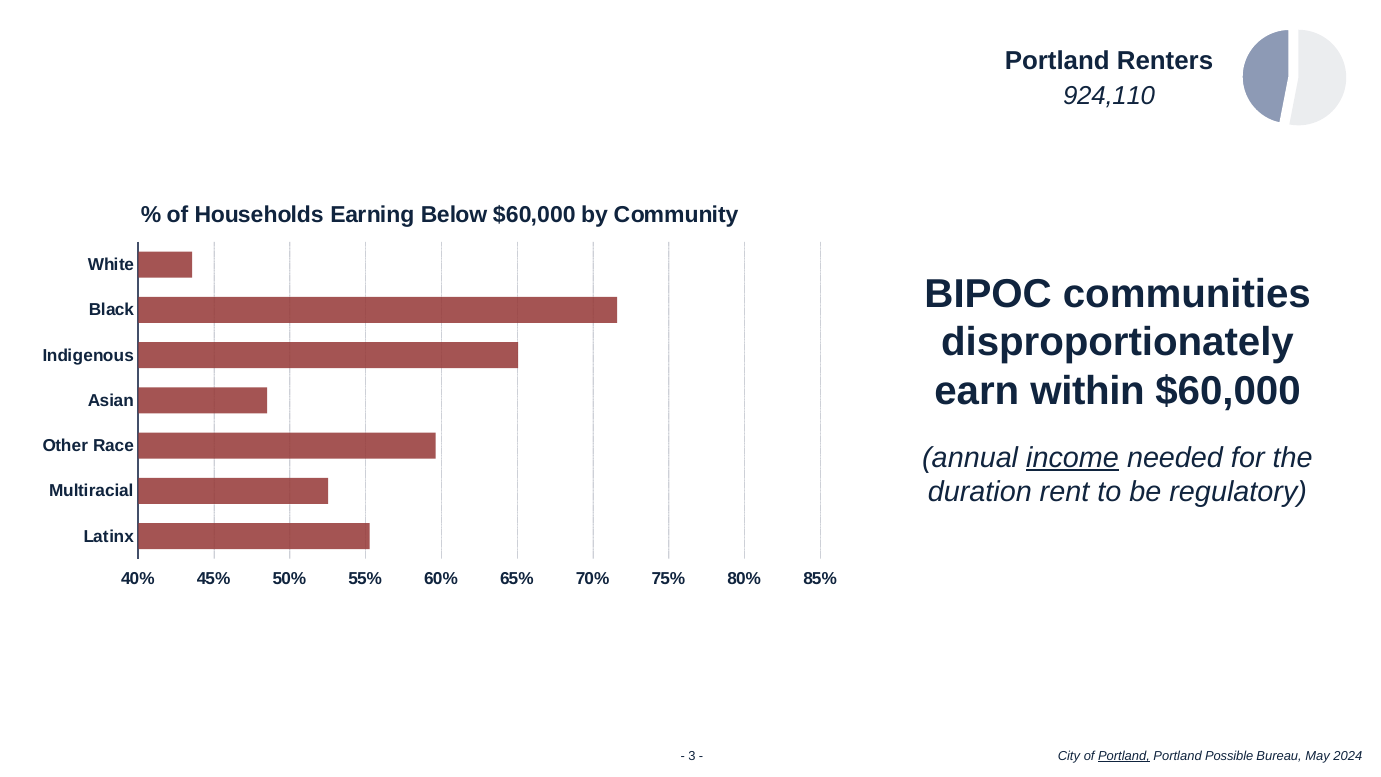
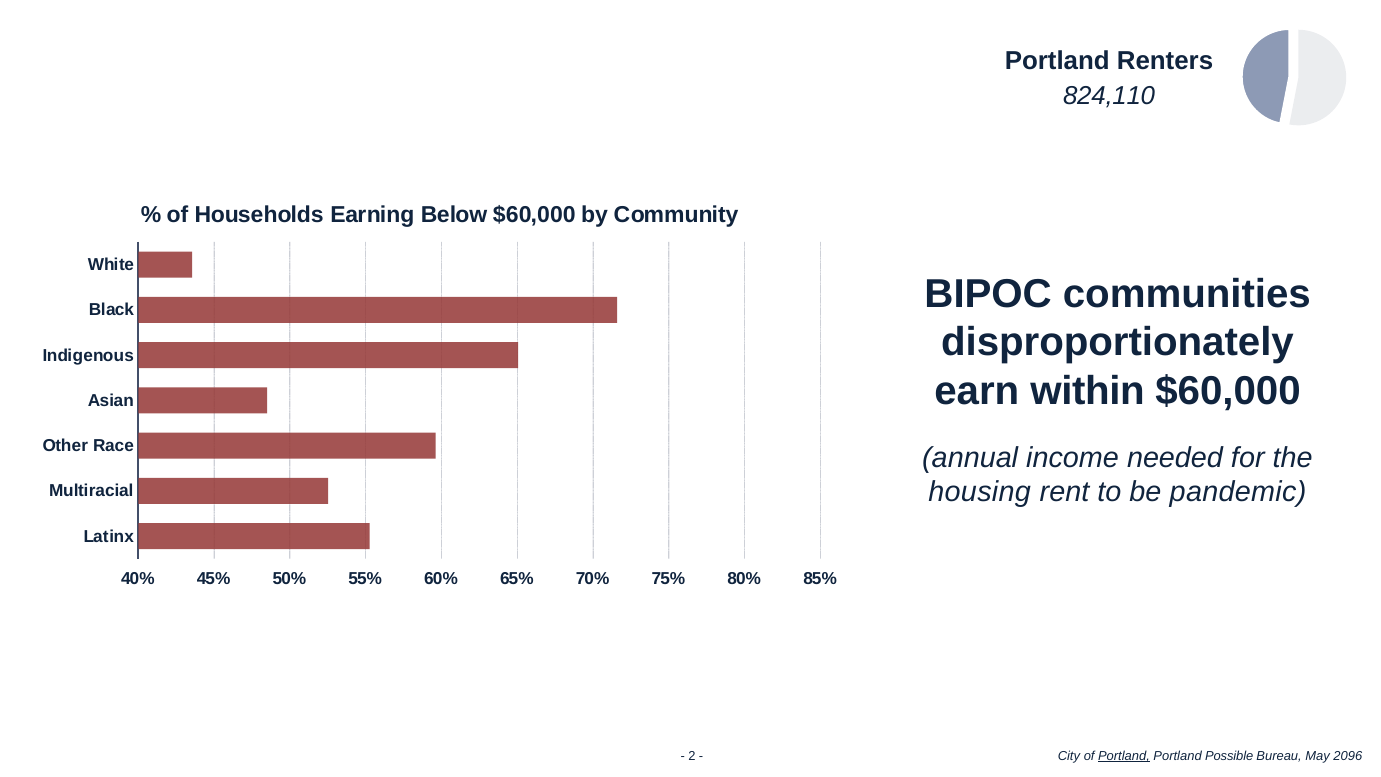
924,110: 924,110 -> 824,110
income underline: present -> none
duration: duration -> housing
regulatory: regulatory -> pandemic
2024: 2024 -> 2096
3: 3 -> 2
